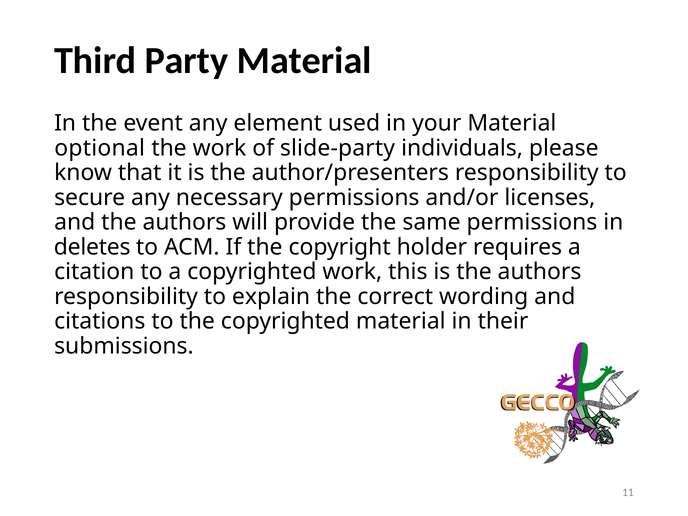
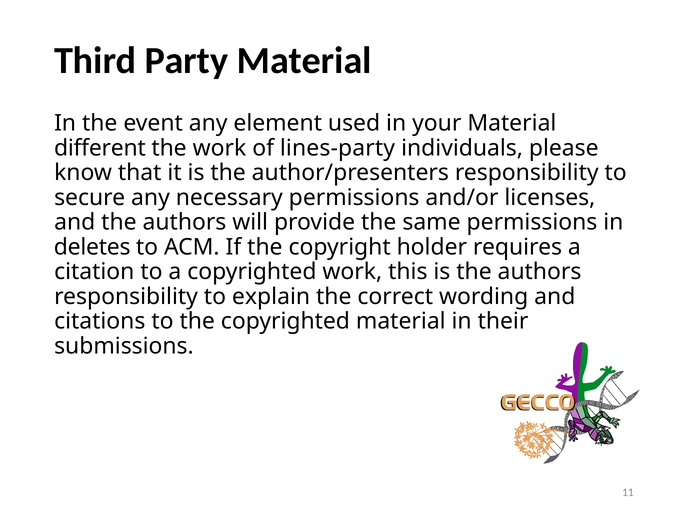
optional: optional -> different
slide-party: slide-party -> lines-party
